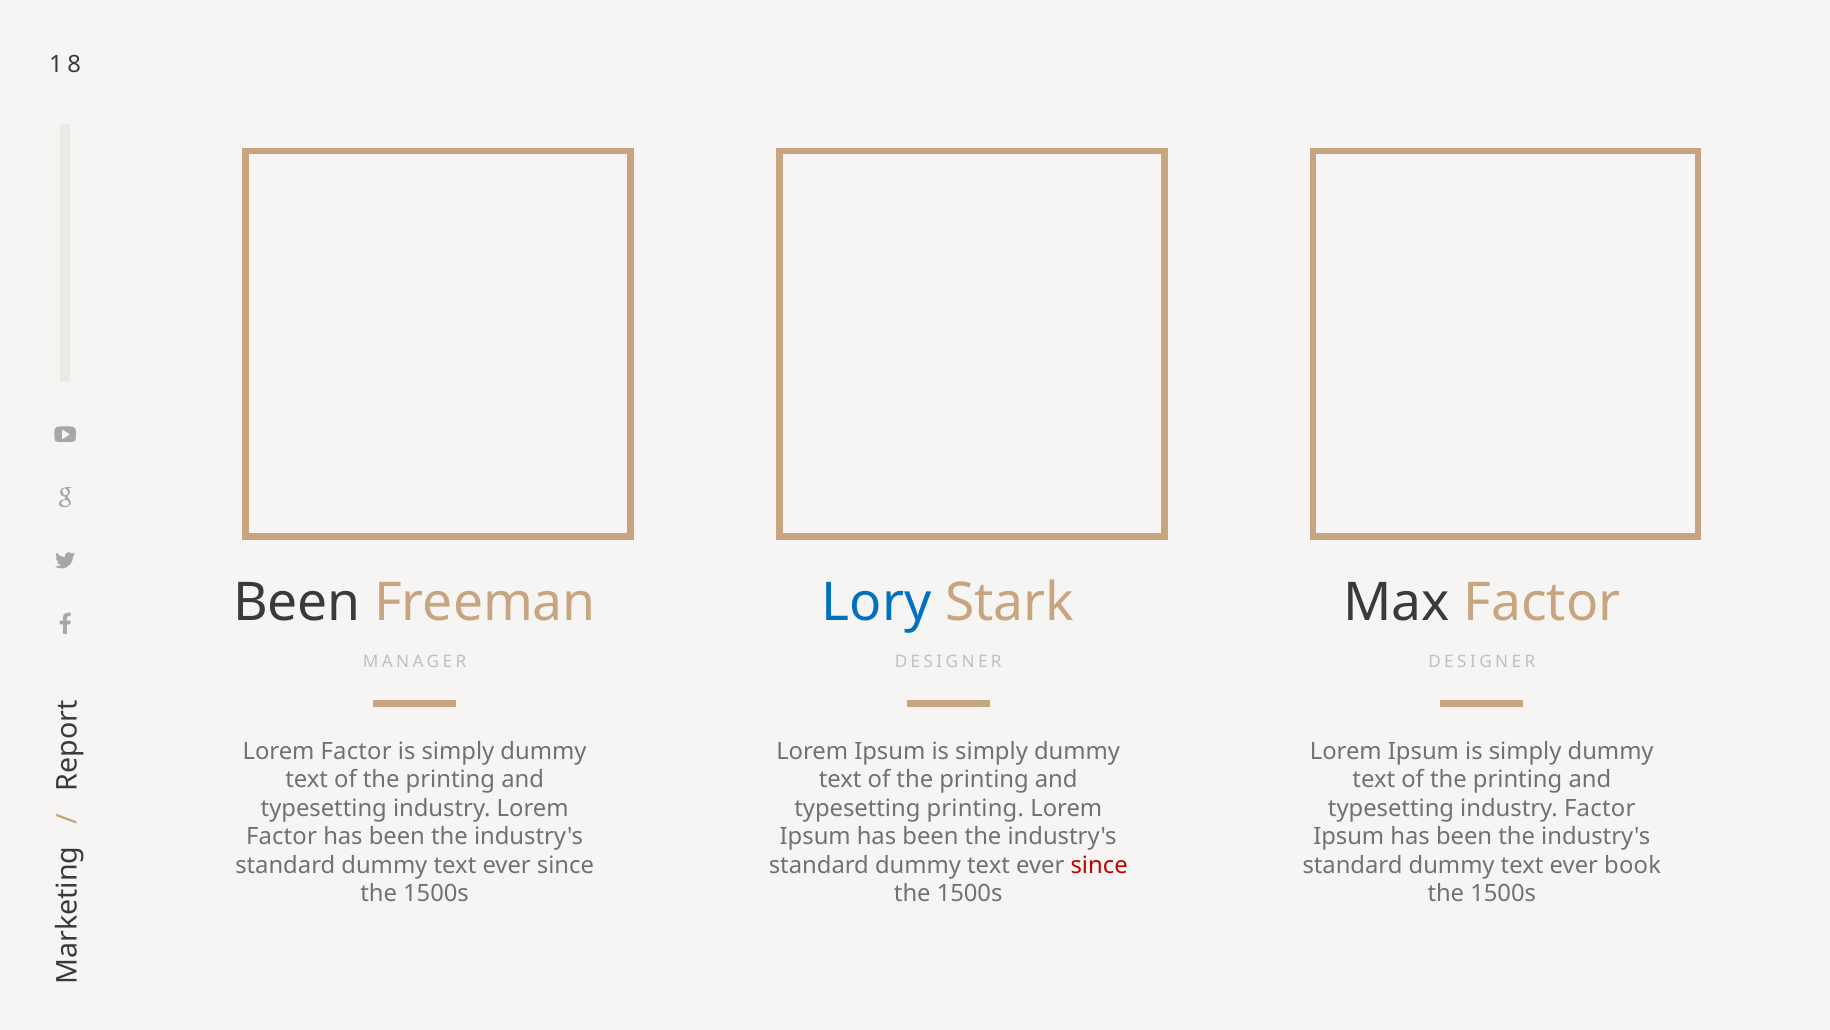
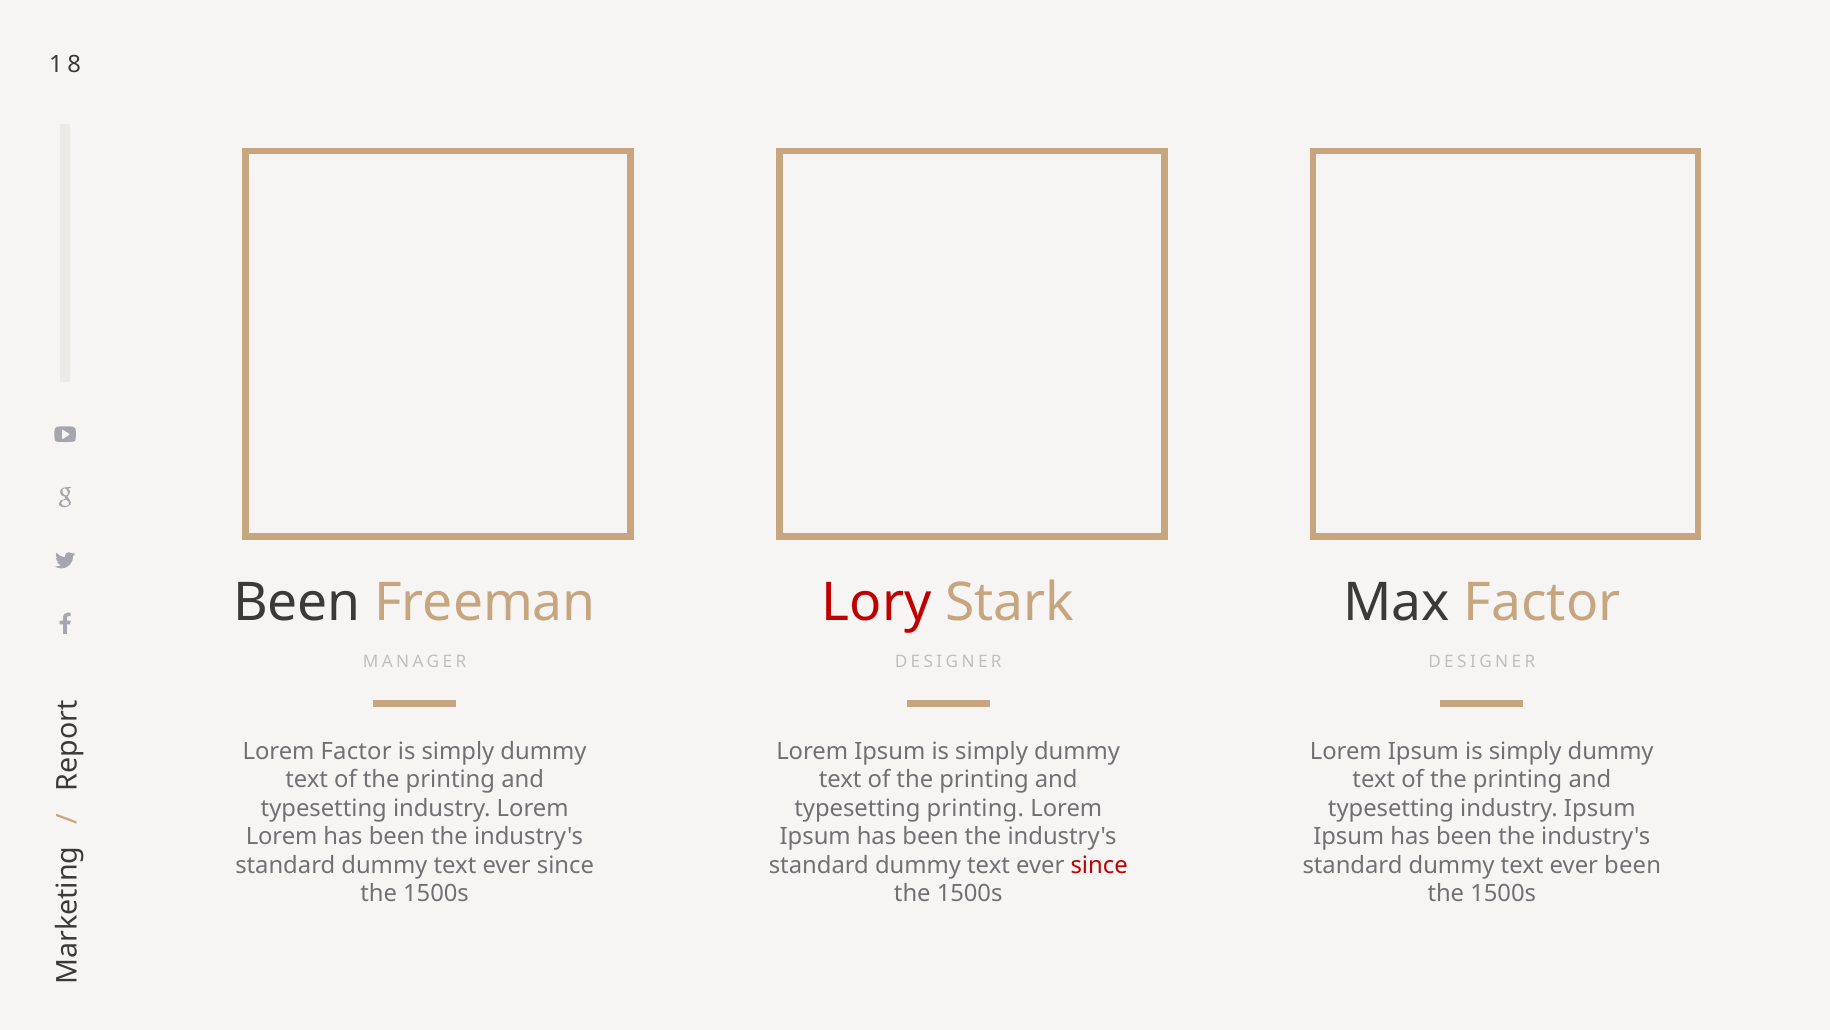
Lory colour: blue -> red
industry Factor: Factor -> Ipsum
Factor at (281, 836): Factor -> Lorem
ever book: book -> been
